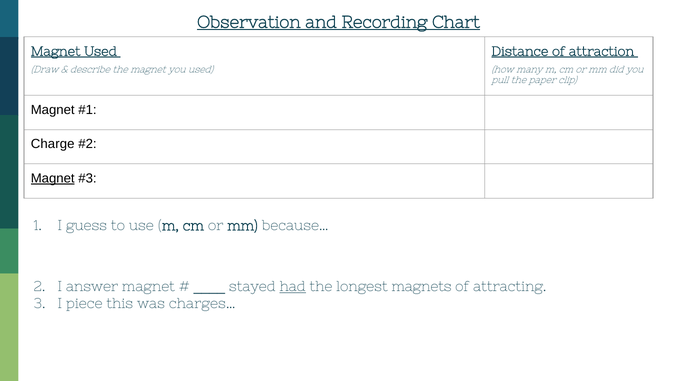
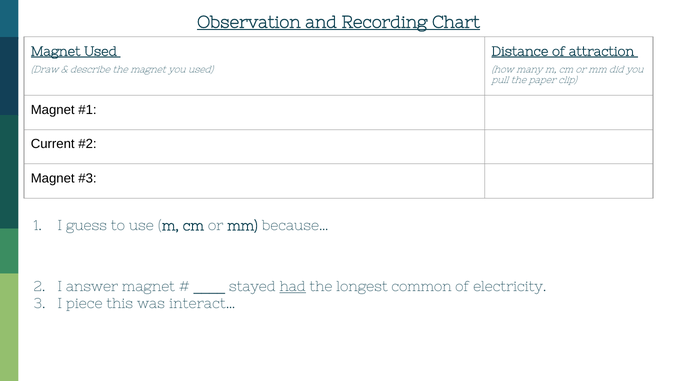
Charge: Charge -> Current
Magnet at (53, 178) underline: present -> none
magnets: magnets -> common
attracting: attracting -> electricity
charges…: charges… -> interact…
